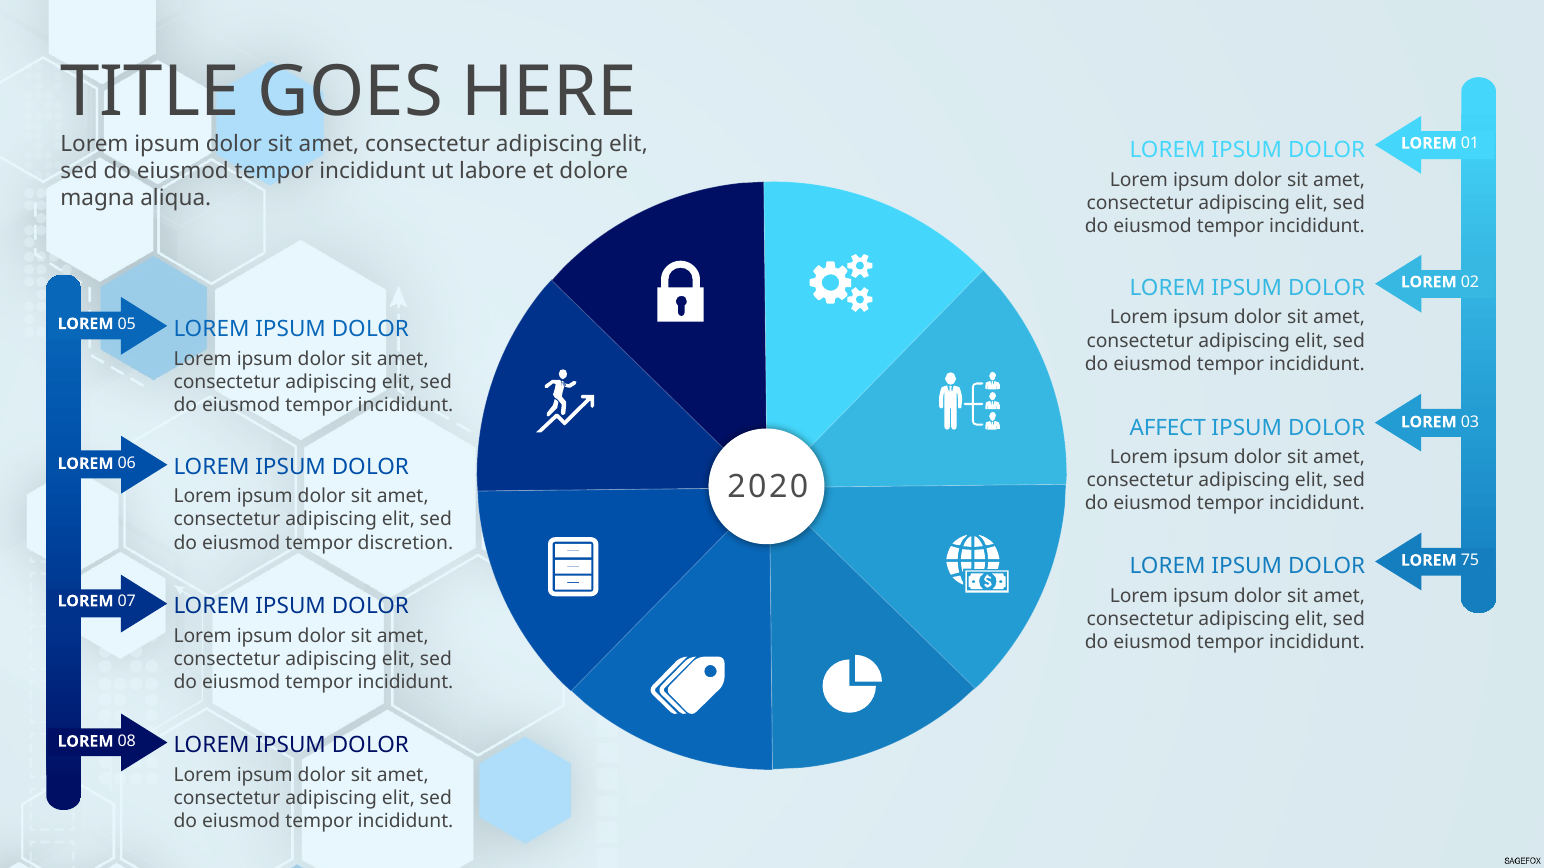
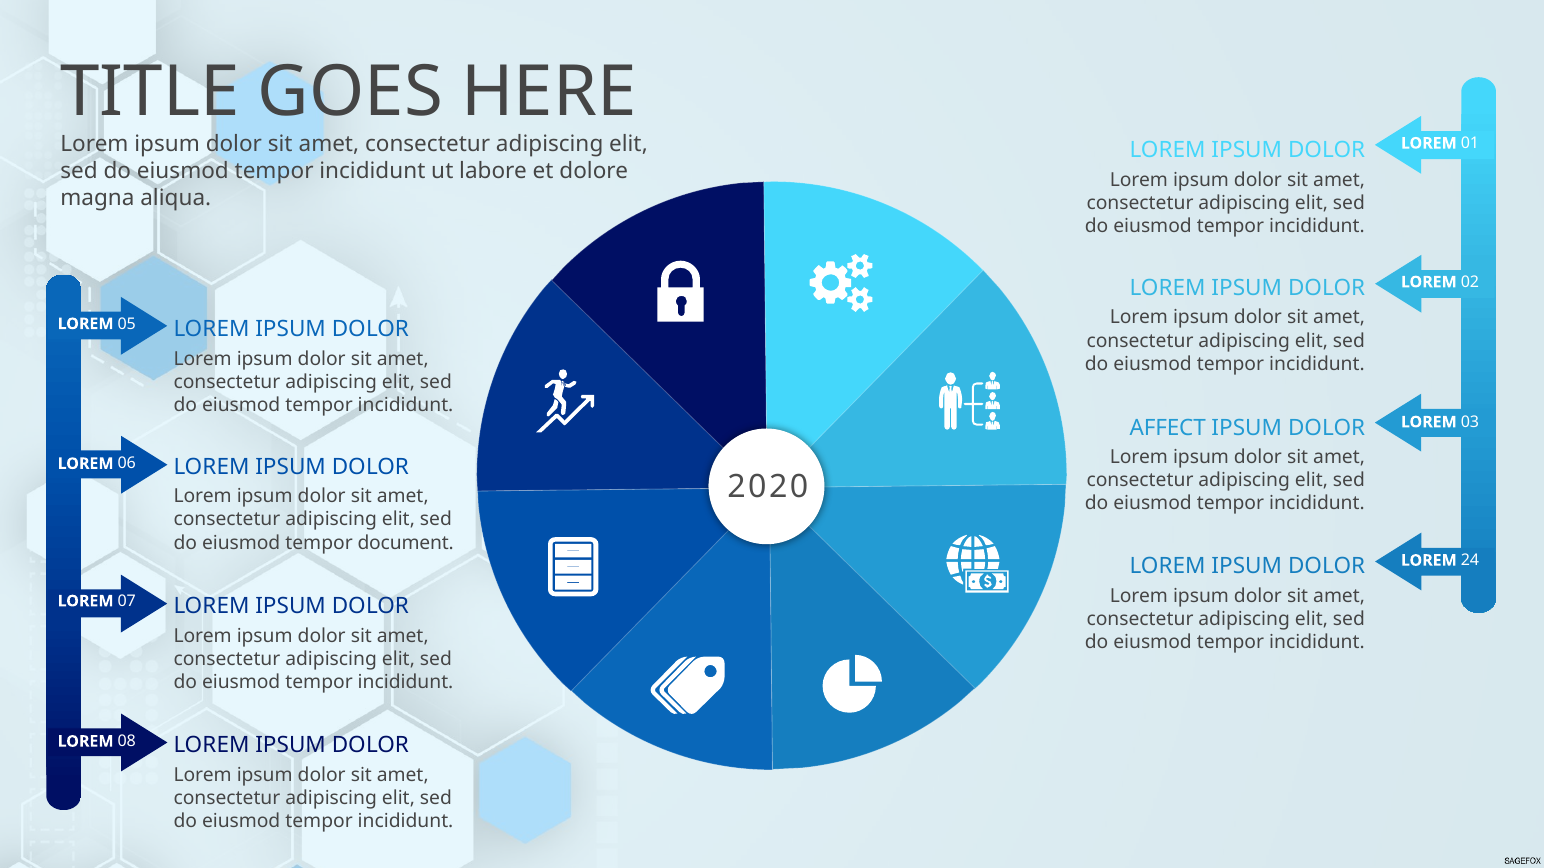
discretion: discretion -> document
75: 75 -> 24
